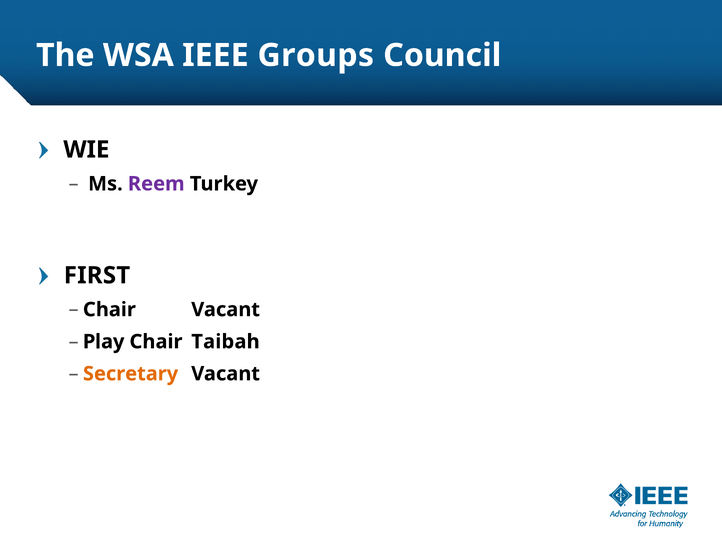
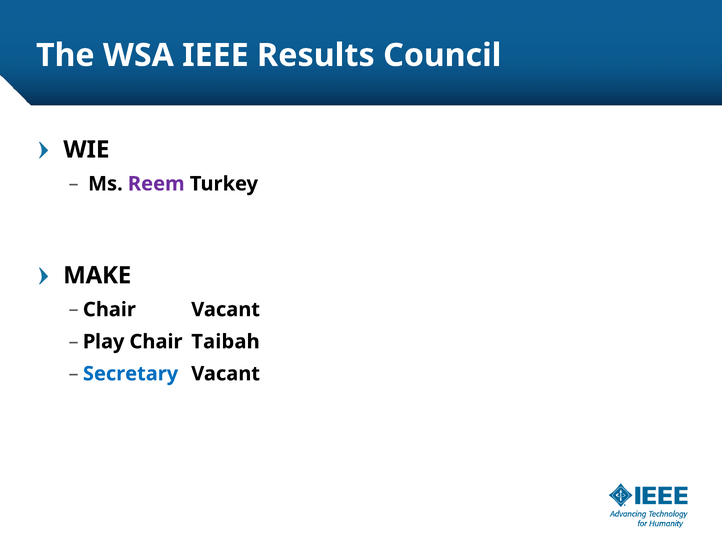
Groups: Groups -> Results
FIRST: FIRST -> MAKE
Secretary colour: orange -> blue
